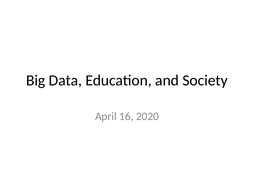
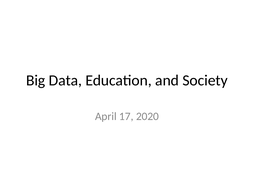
16: 16 -> 17
